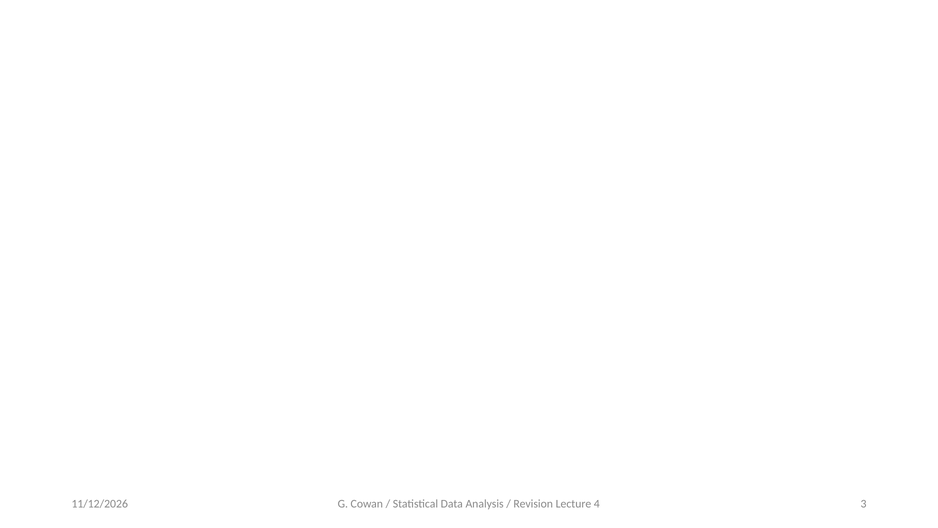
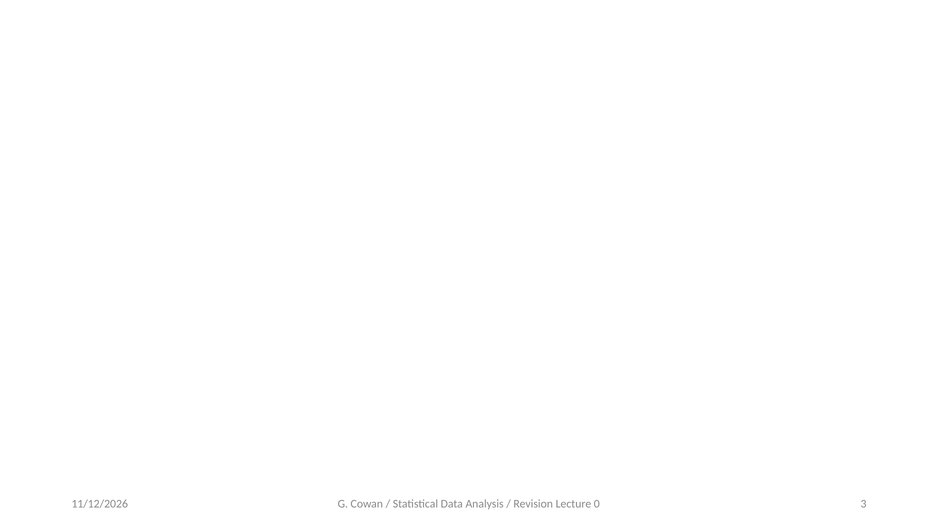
4: 4 -> 0
